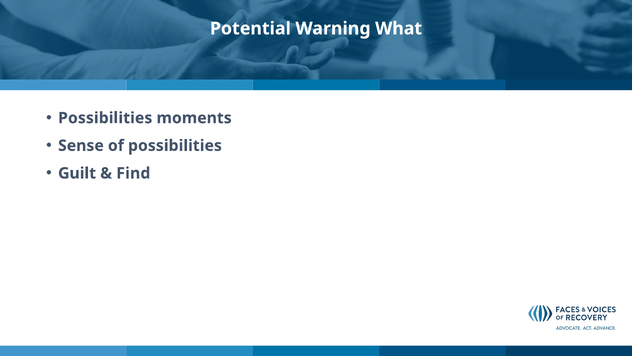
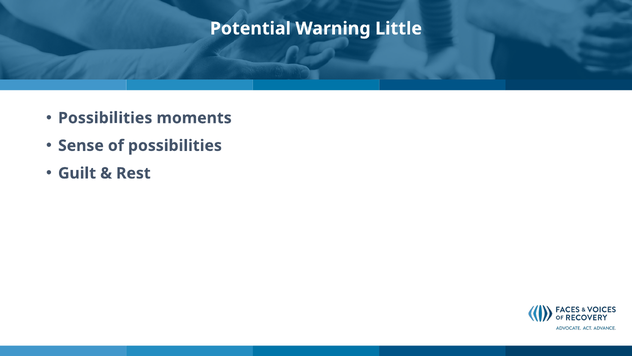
What: What -> Little
Find: Find -> Rest
